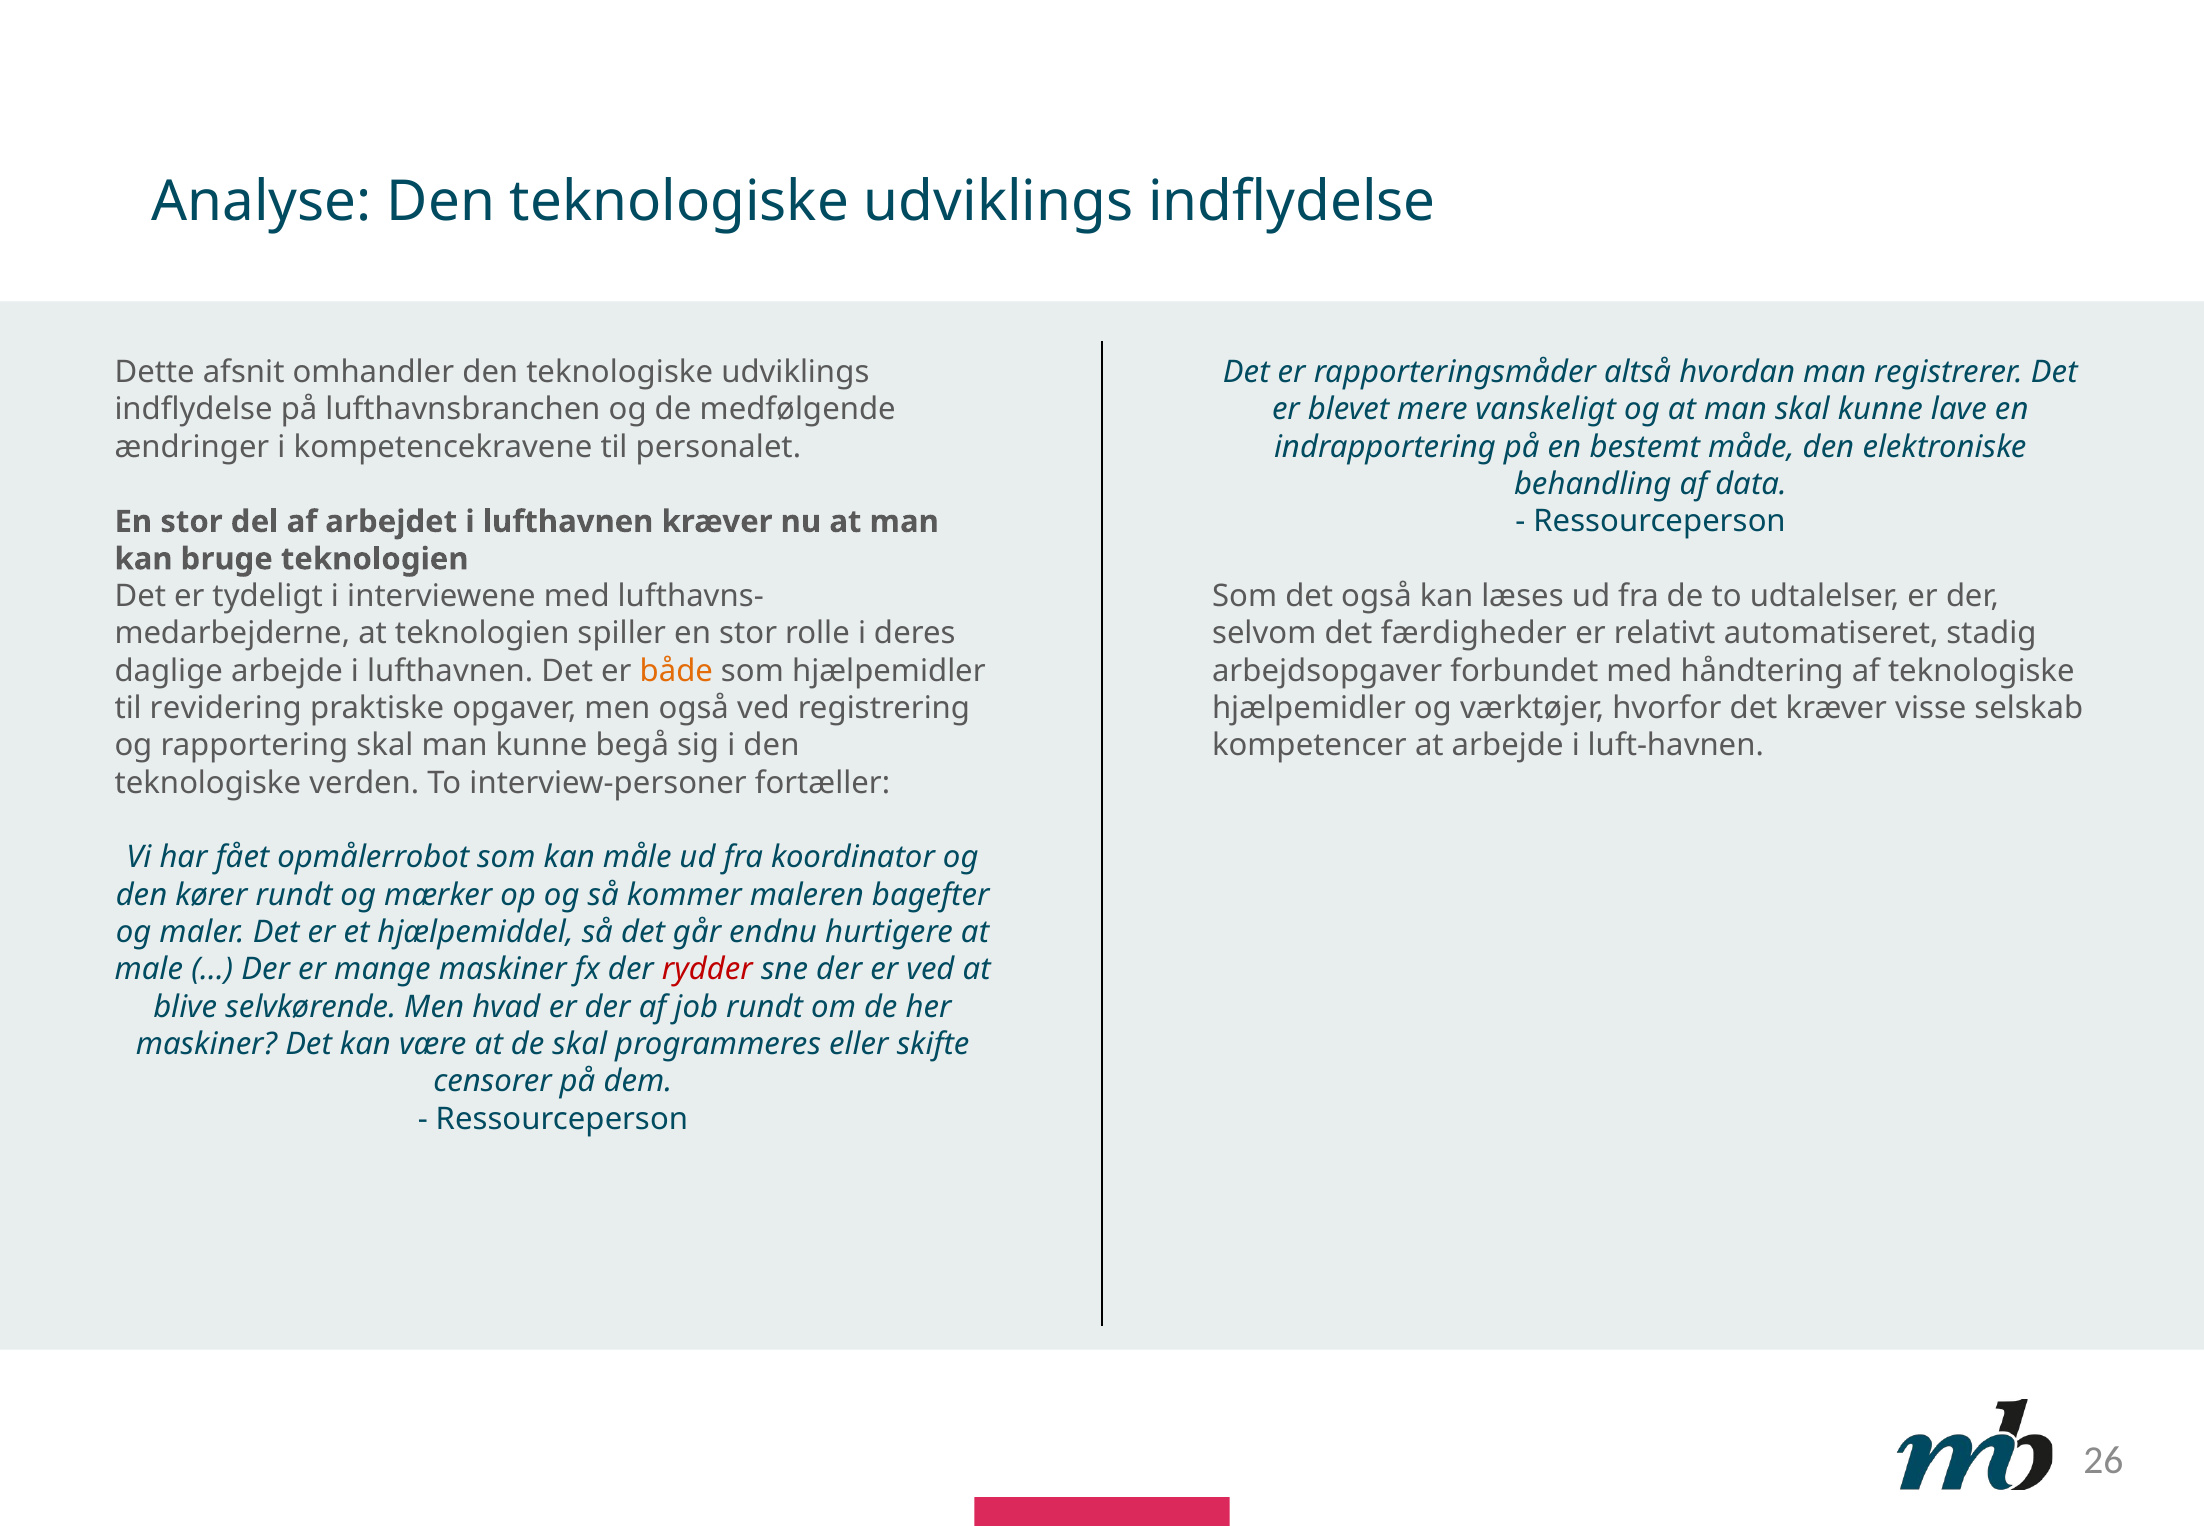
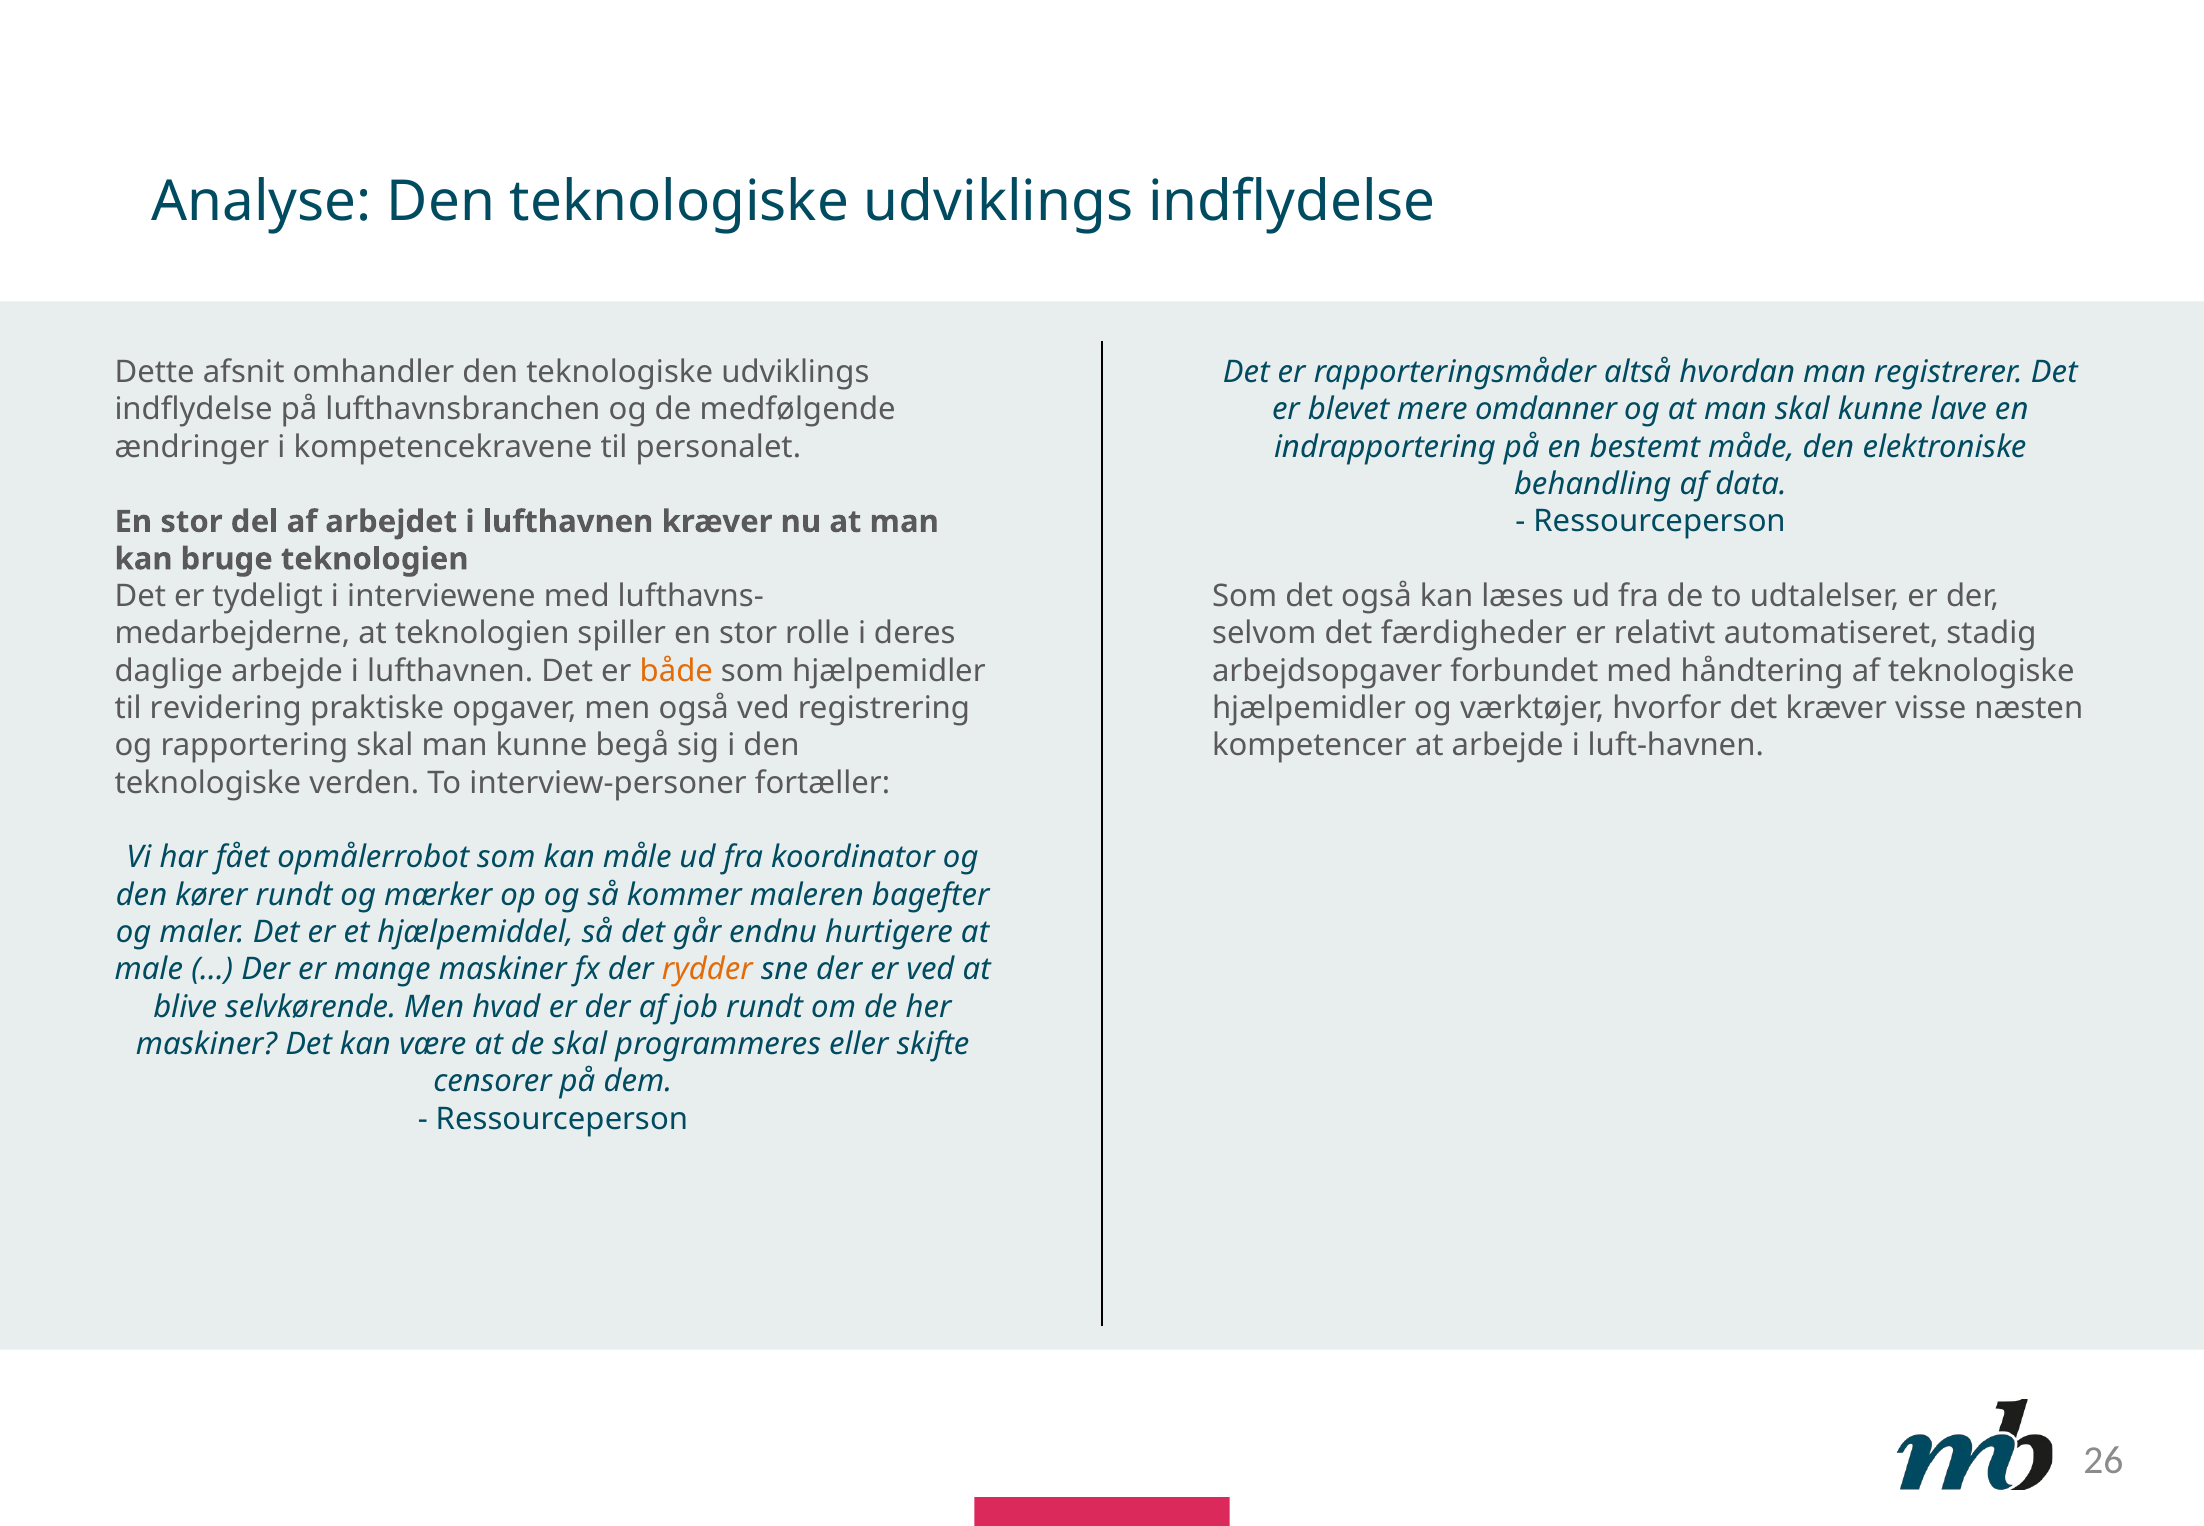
vanskeligt: vanskeligt -> omdanner
selskab: selskab -> næsten
rydder colour: red -> orange
